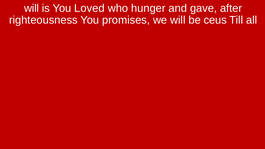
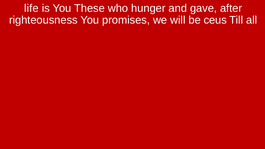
will at (32, 8): will -> life
Loved: Loved -> These
